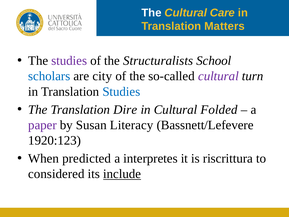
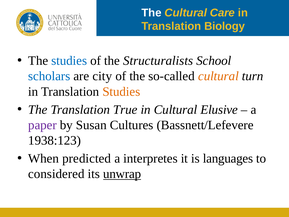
Matters: Matters -> Biology
studies at (69, 61) colour: purple -> blue
cultural at (218, 76) colour: purple -> orange
Studies at (121, 91) colour: blue -> orange
Dire: Dire -> True
Folded: Folded -> Elusive
Literacy: Literacy -> Cultures
1920:123: 1920:123 -> 1938:123
riscrittura: riscrittura -> languages
include: include -> unwrap
